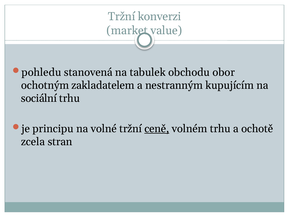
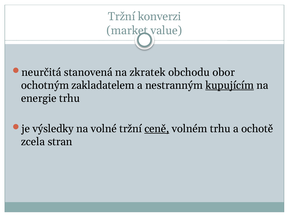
pohledu: pohledu -> neurčitá
tabulek: tabulek -> zkratek
kupujícím underline: none -> present
sociální: sociální -> energie
principu: principu -> výsledky
